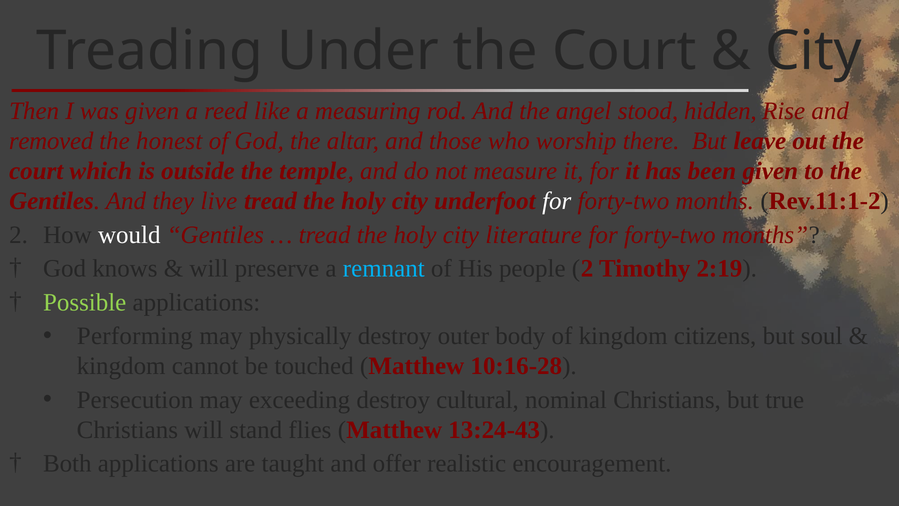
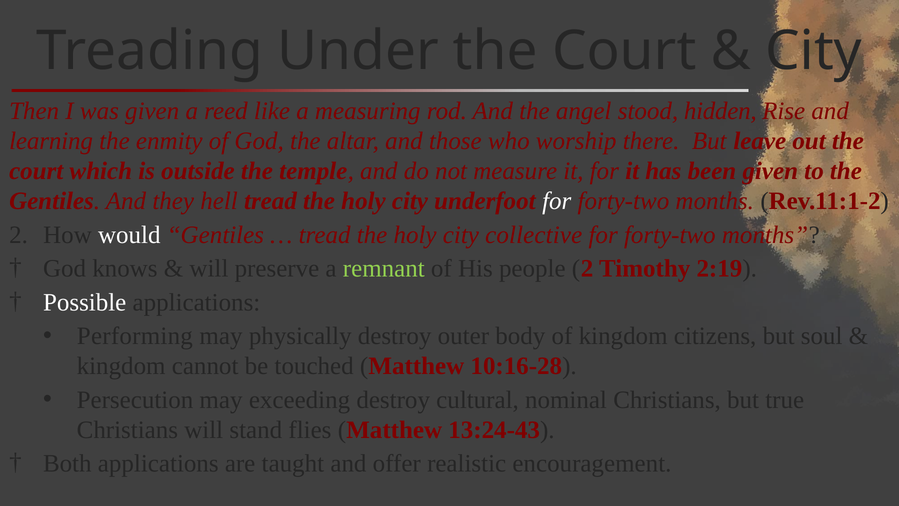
removed: removed -> learning
honest: honest -> enmity
live: live -> hell
literature: literature -> collective
remnant colour: light blue -> light green
Possible colour: light green -> white
